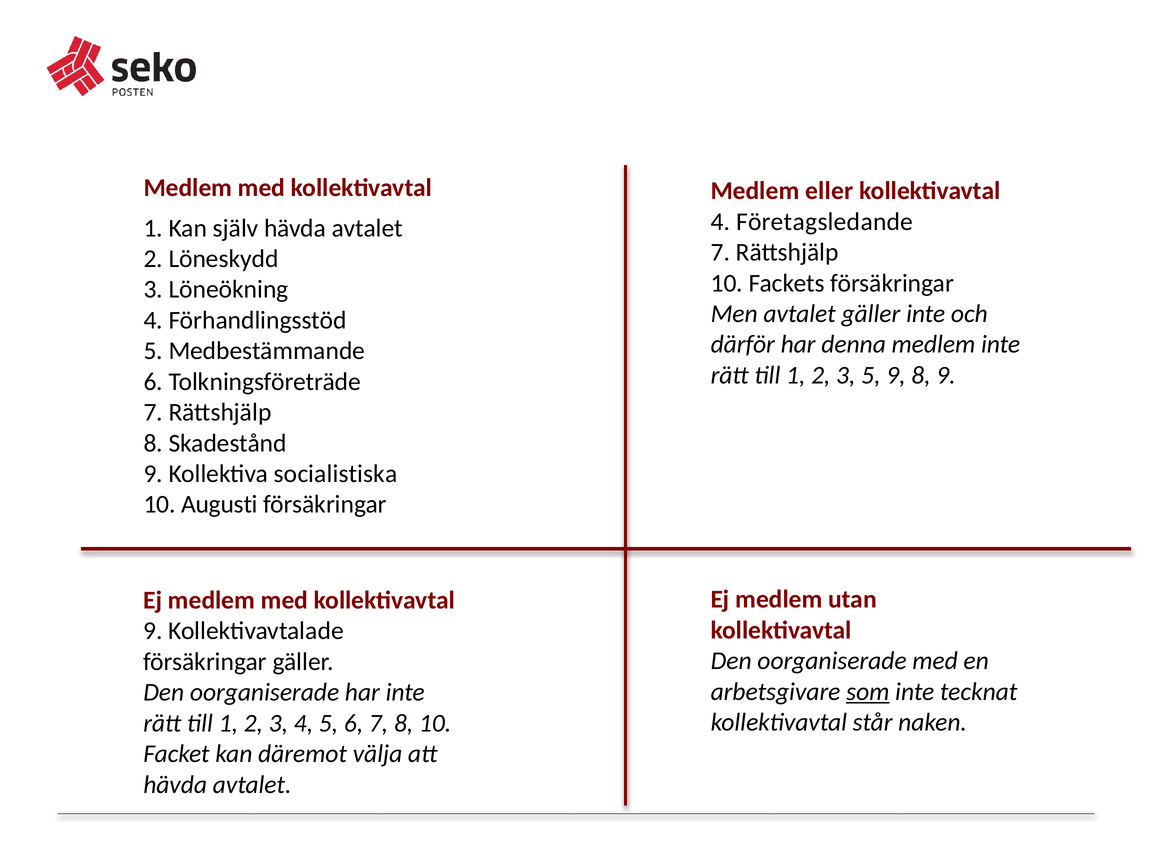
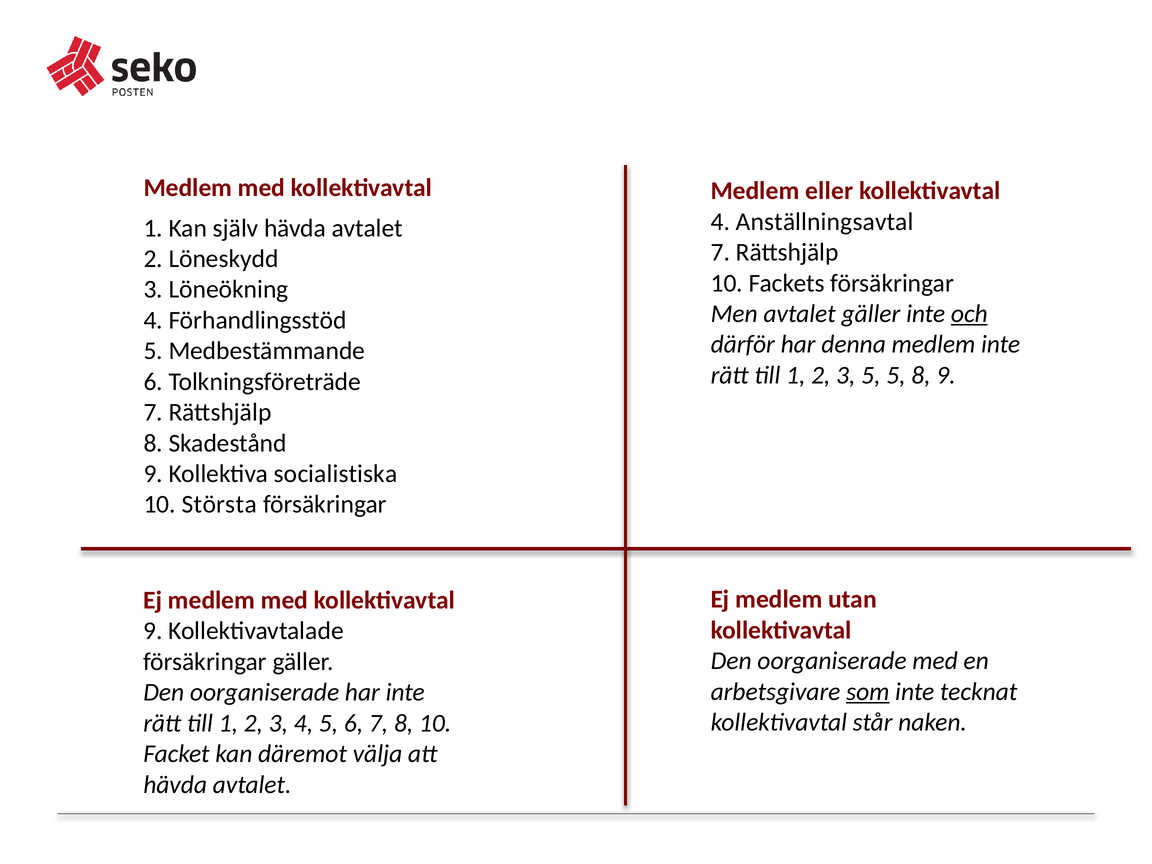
Företagsledande: Företagsledande -> Anställningsavtal
och underline: none -> present
5 9: 9 -> 5
Augusti: Augusti -> Största
